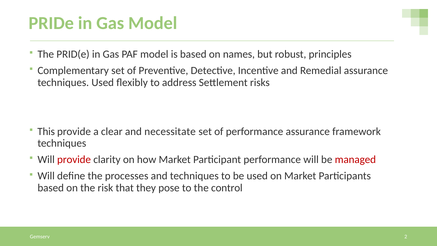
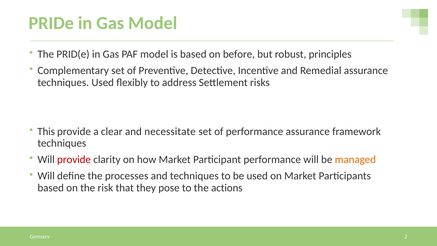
names: names -> before
managed colour: red -> orange
control: control -> actions
